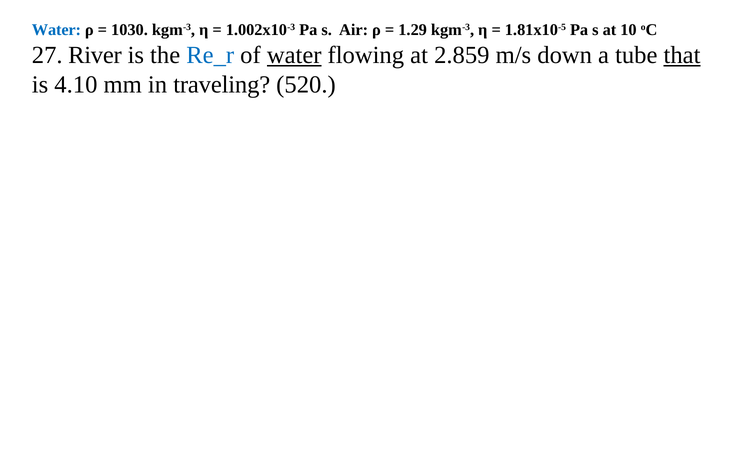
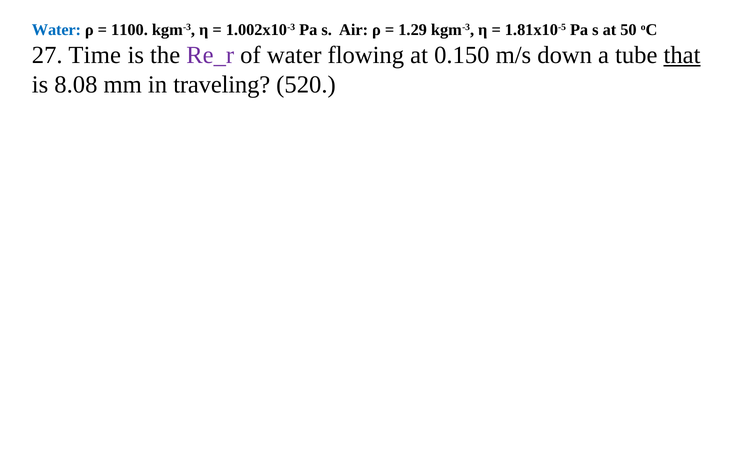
1030: 1030 -> 1100
10: 10 -> 50
River: River -> Time
Re_r colour: blue -> purple
water at (294, 55) underline: present -> none
2.859: 2.859 -> 0.150
4.10: 4.10 -> 8.08
